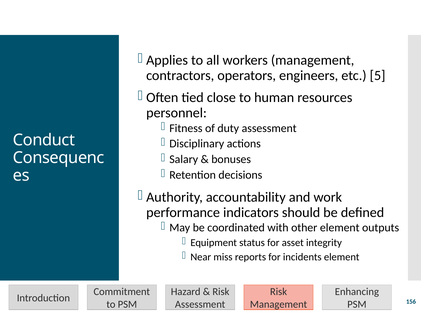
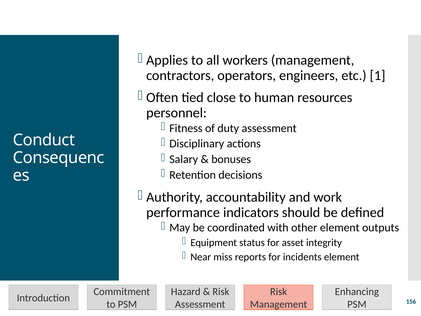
5: 5 -> 1
